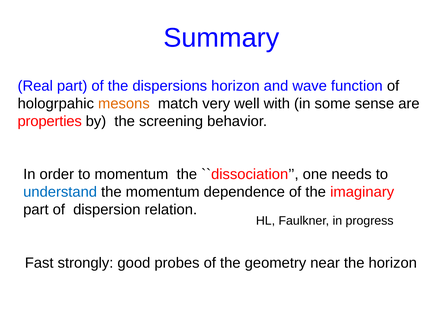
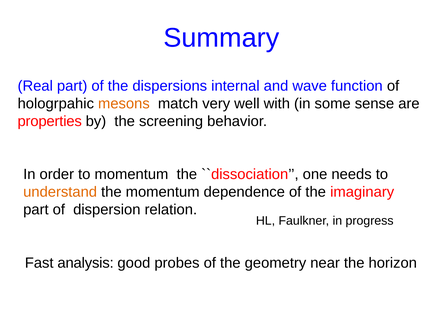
dispersions horizon: horizon -> internal
understand colour: blue -> orange
strongly: strongly -> analysis
